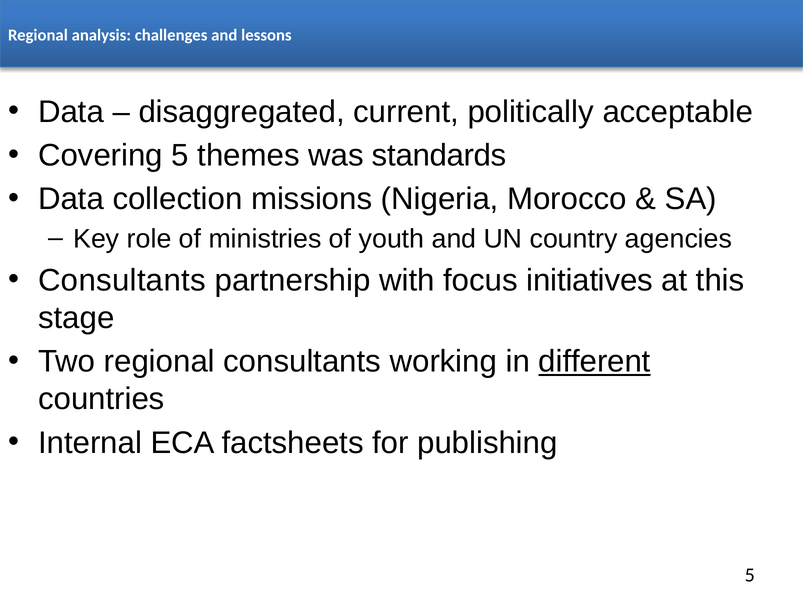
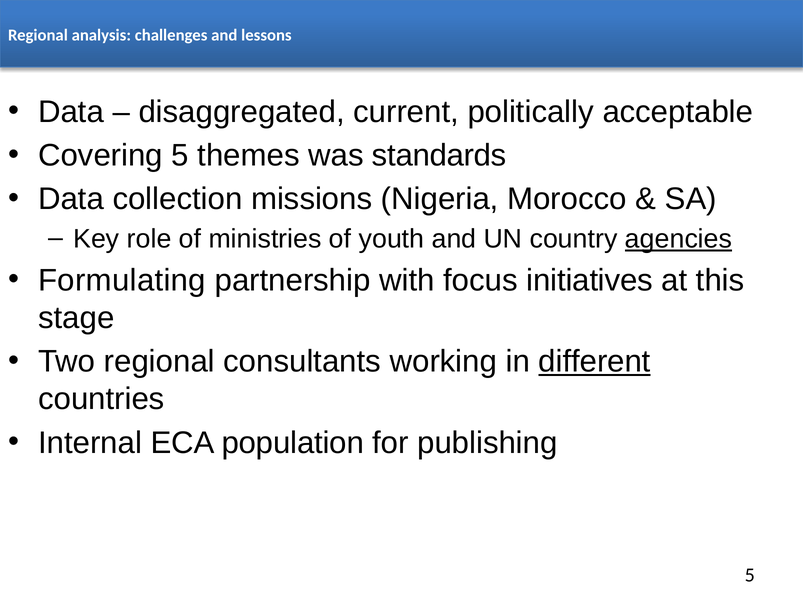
agencies underline: none -> present
Consultants at (122, 280): Consultants -> Formulating
factsheets: factsheets -> population
